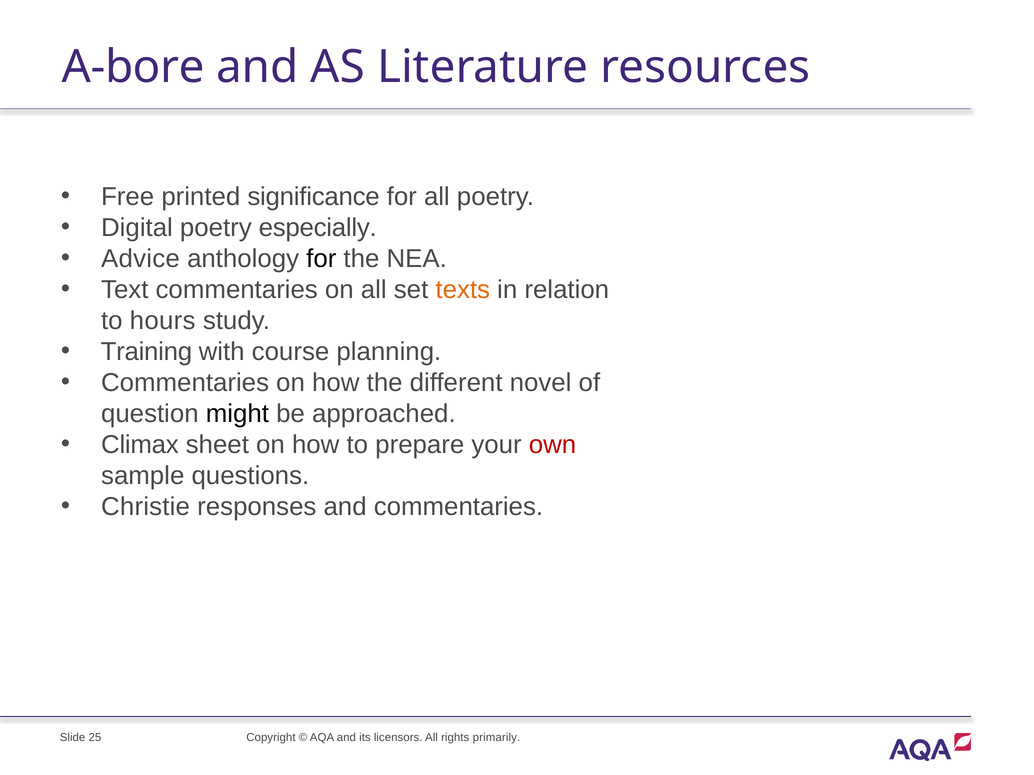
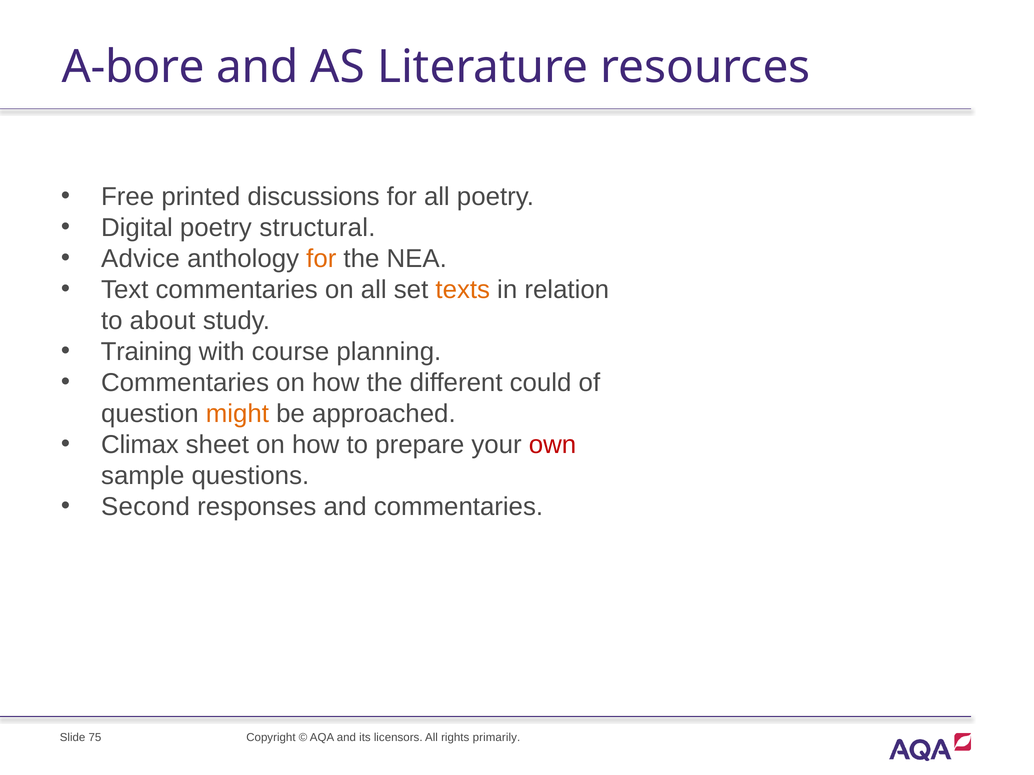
significance: significance -> discussions
especially: especially -> structural
for at (321, 259) colour: black -> orange
hours: hours -> about
novel: novel -> could
might colour: black -> orange
Christie: Christie -> Second
25: 25 -> 75
